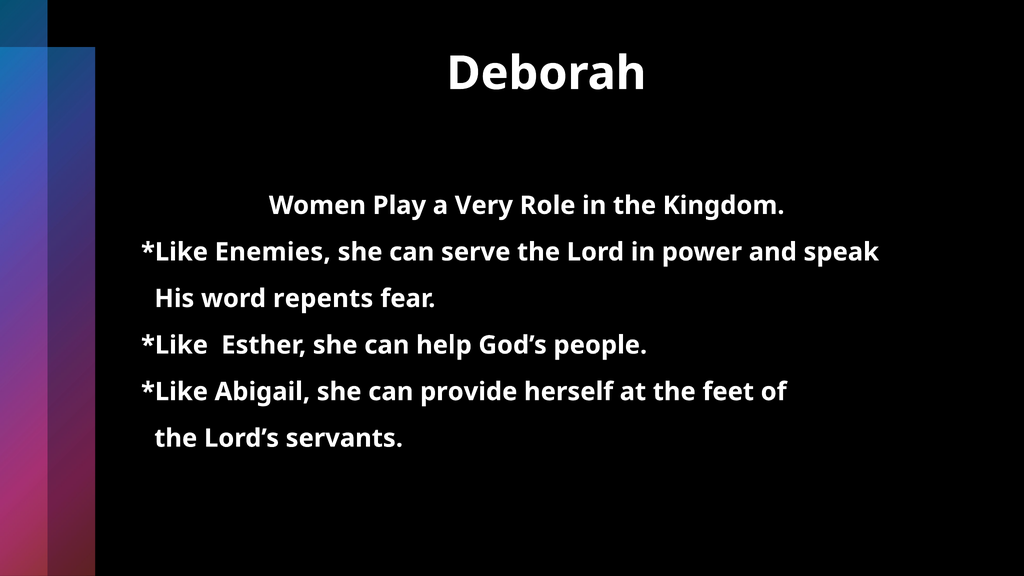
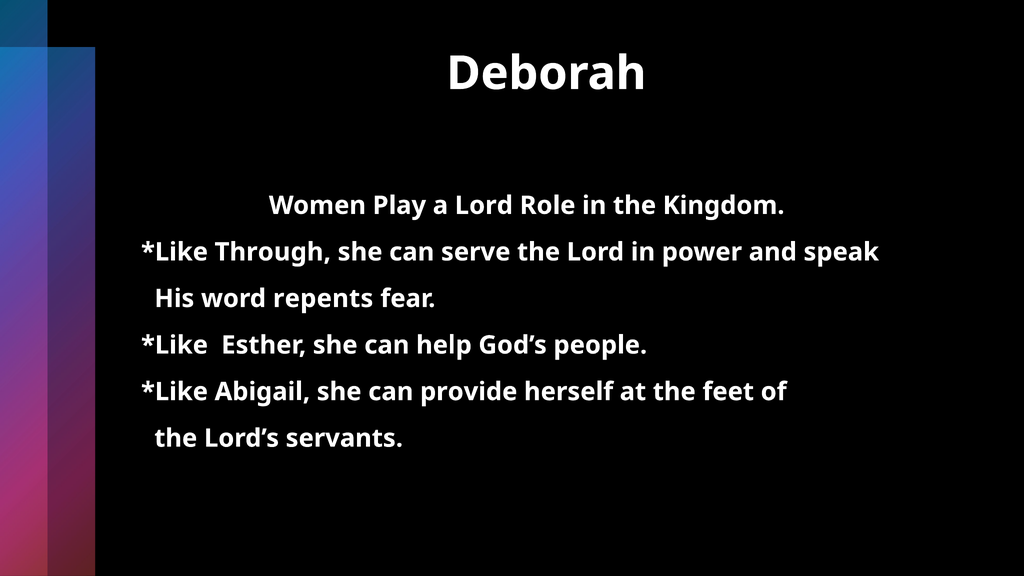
a Very: Very -> Lord
Enemies: Enemies -> Through
